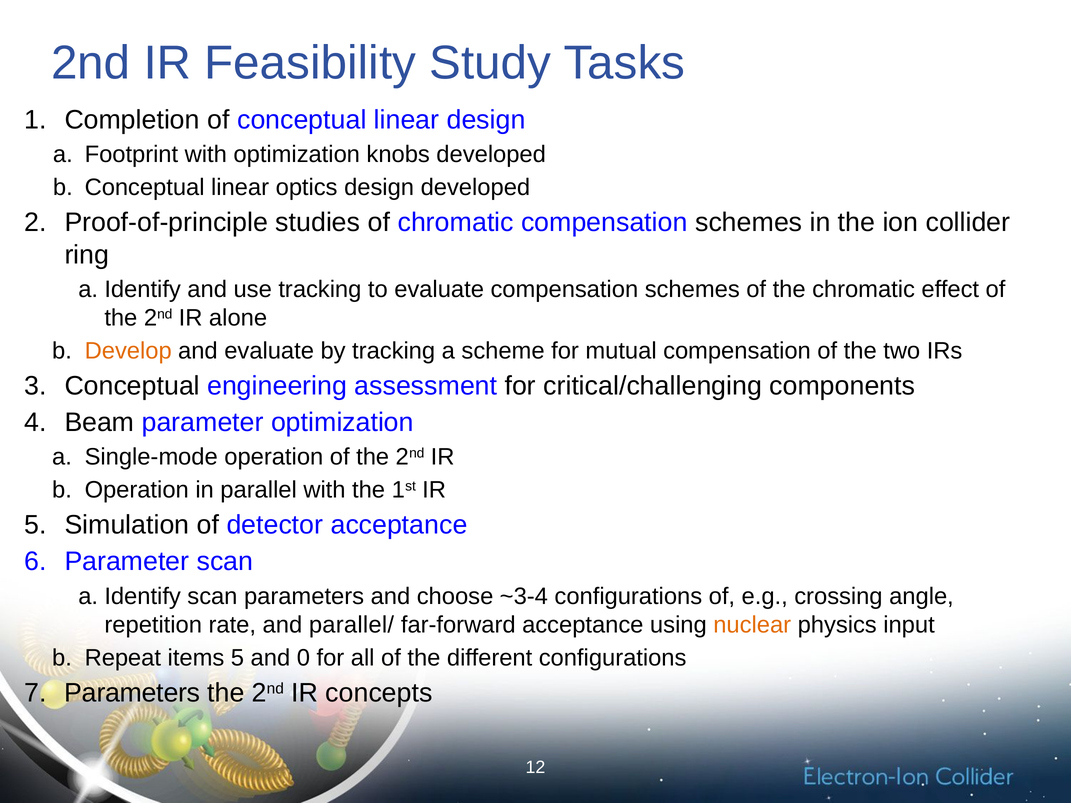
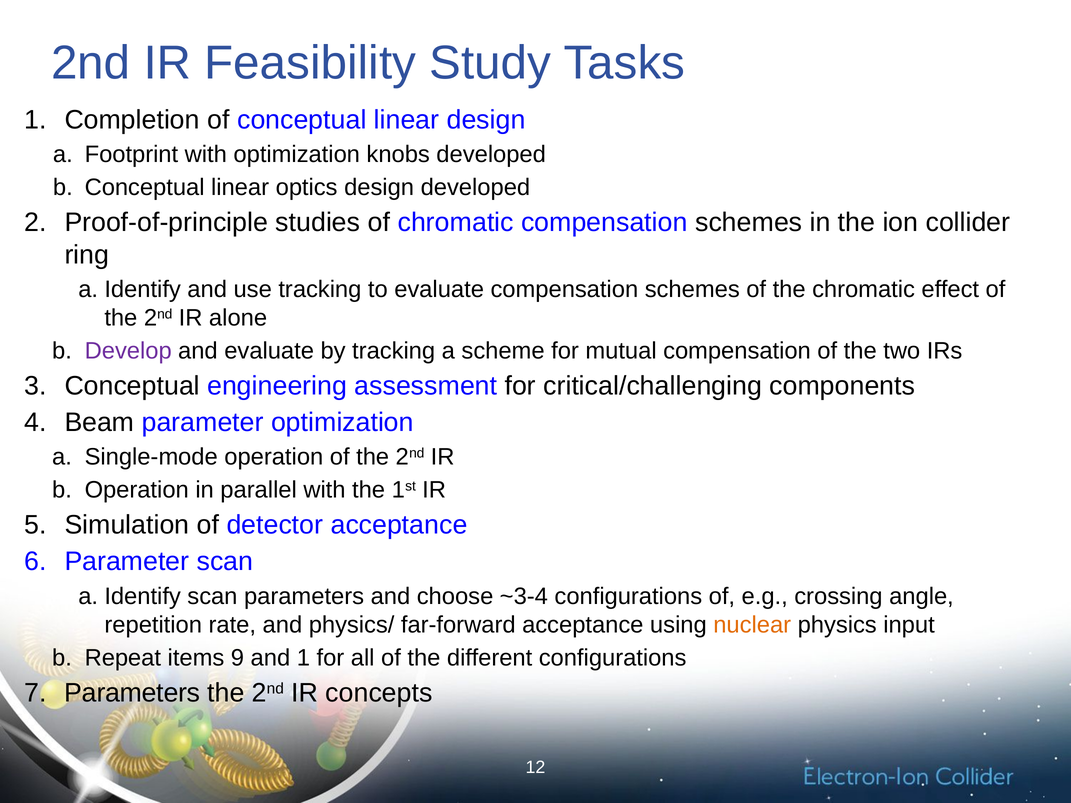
Develop colour: orange -> purple
parallel/: parallel/ -> physics/
items 5: 5 -> 9
and 0: 0 -> 1
